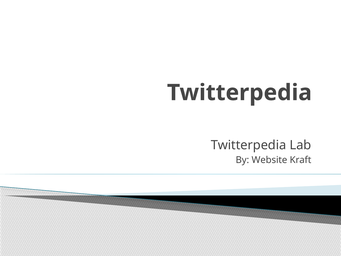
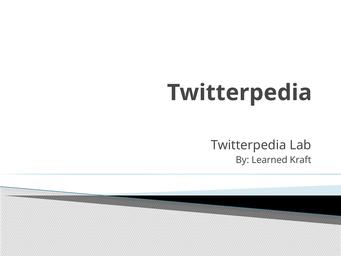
Website: Website -> Learned
